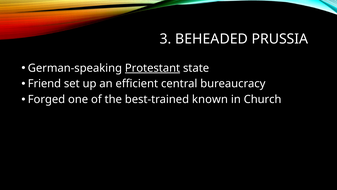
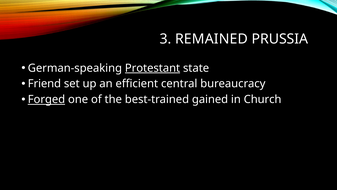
BEHEADED: BEHEADED -> REMAINED
Forged underline: none -> present
known: known -> gained
